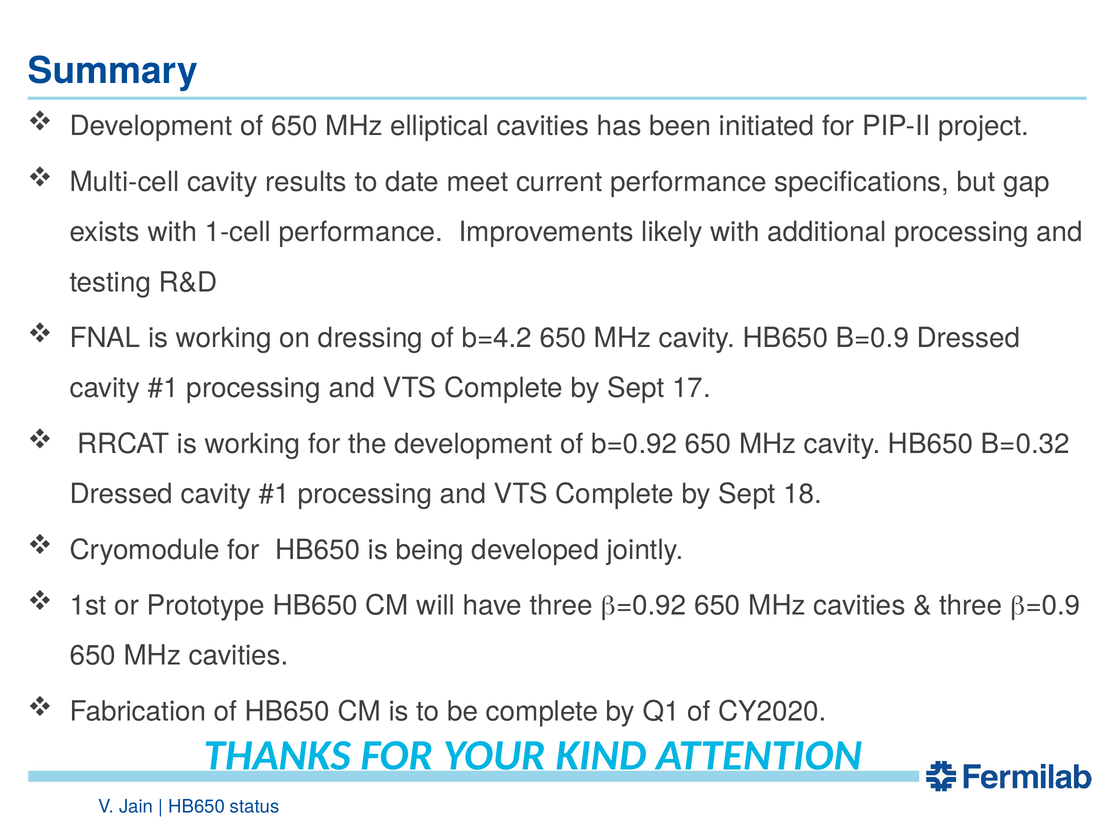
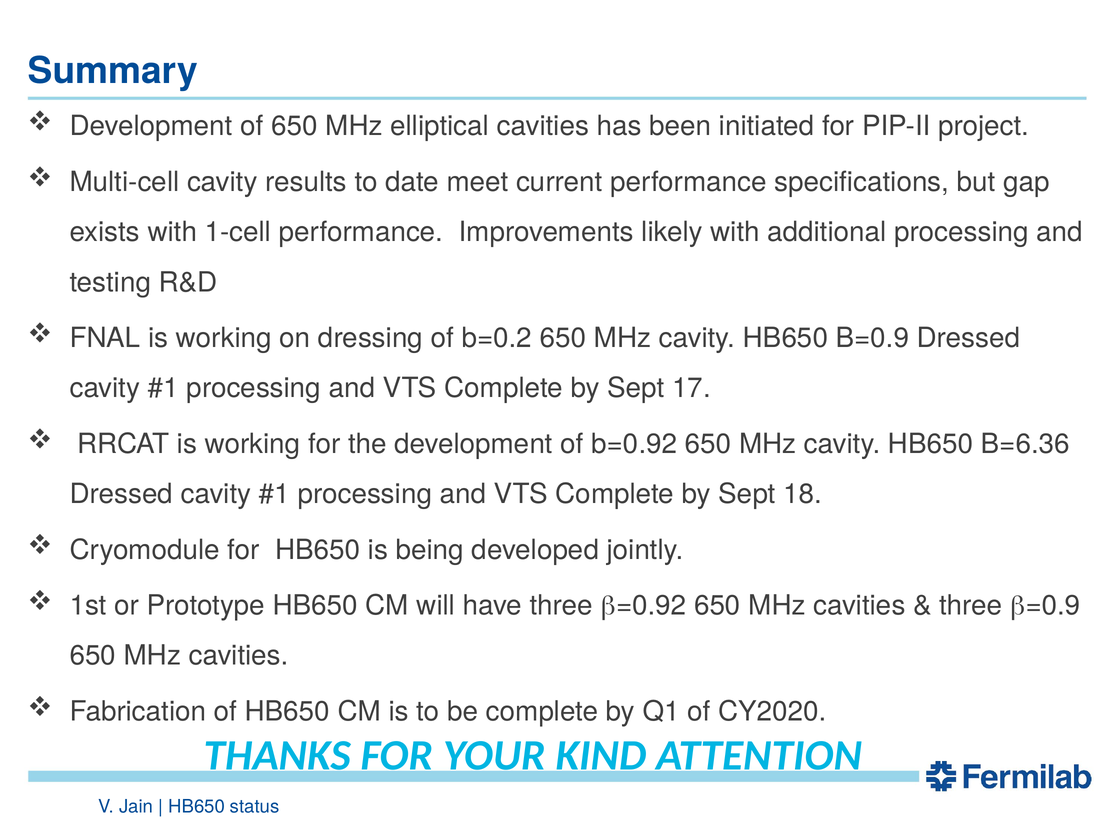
b=4.2: b=4.2 -> b=0.2
B=0.32: B=0.32 -> B=6.36
